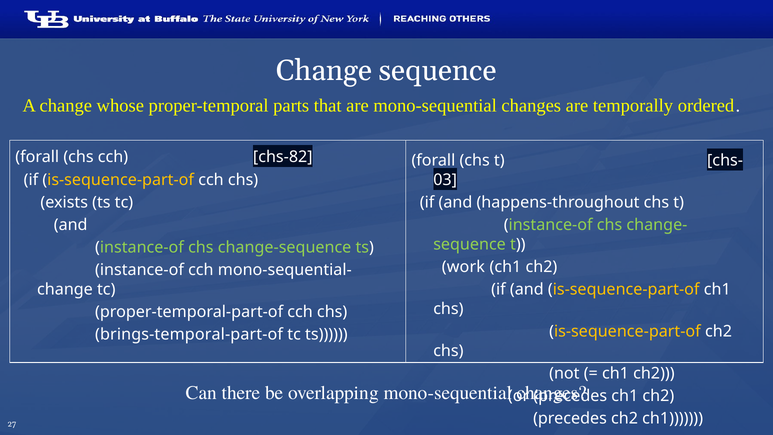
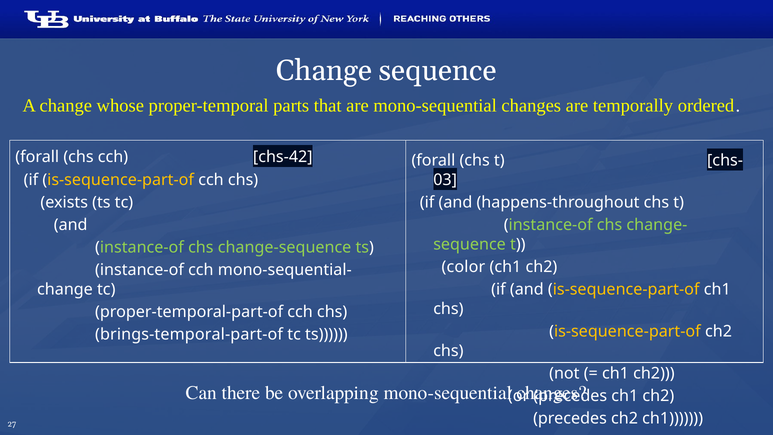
chs-82: chs-82 -> chs-42
work: work -> color
